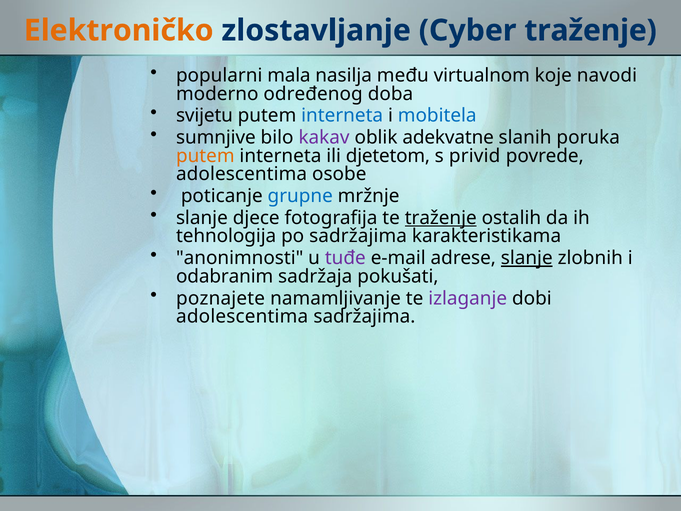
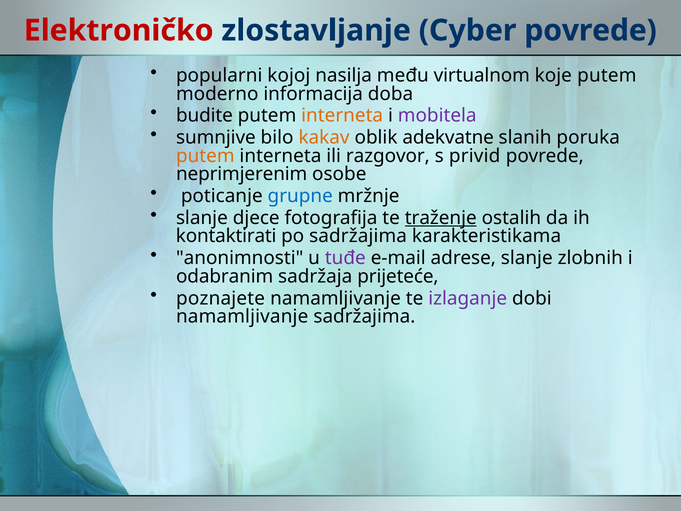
Elektroničko colour: orange -> red
Cyber traženje: traženje -> povrede
mala: mala -> kojoj
koje navodi: navodi -> putem
određenog: određenog -> informacija
svijetu: svijetu -> budite
interneta at (342, 116) colour: blue -> orange
mobitela colour: blue -> purple
kakav colour: purple -> orange
djetetom: djetetom -> razgovor
adolescentima at (242, 174): adolescentima -> neprimjerenim
tehnologija: tehnologija -> kontaktirati
slanje at (527, 258) underline: present -> none
pokušati: pokušati -> prijeteće
adolescentima at (242, 316): adolescentima -> namamljivanje
